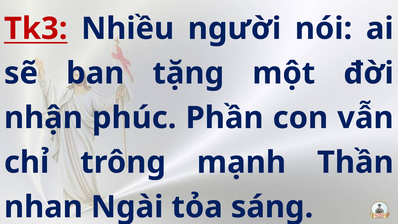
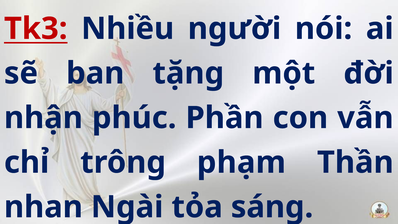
mạnh: mạnh -> phạm
